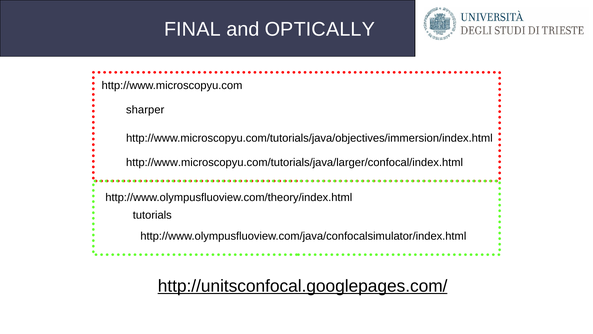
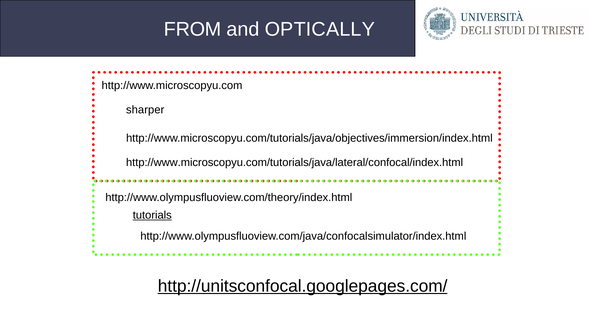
FINAL: FINAL -> FROM
http://www.microscopyu.com/tutorials/java/larger/confocal/index.html: http://www.microscopyu.com/tutorials/java/larger/confocal/index.html -> http://www.microscopyu.com/tutorials/java/lateral/confocal/index.html
tutorials underline: none -> present
